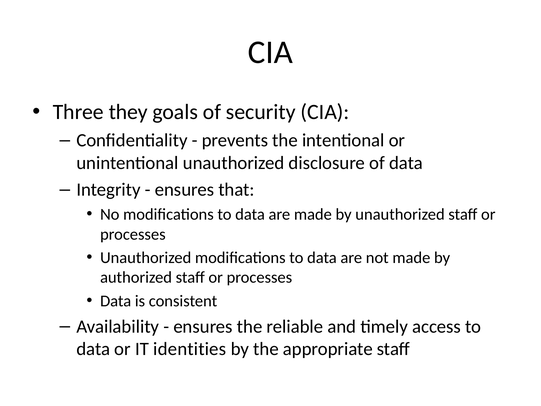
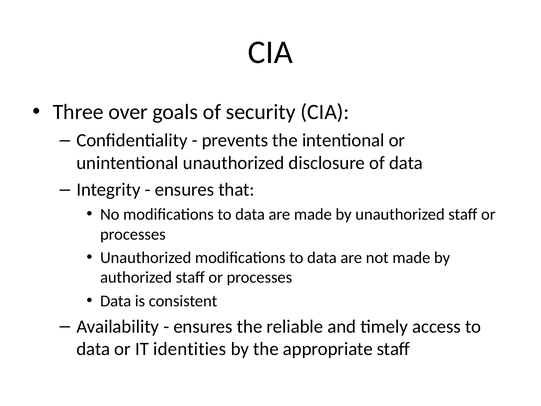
they: they -> over
